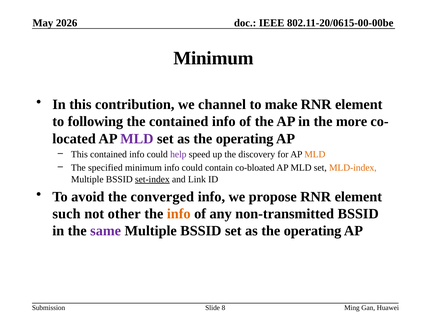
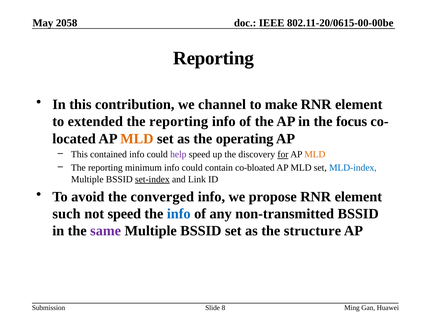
2026: 2026 -> 2058
Minimum at (214, 58): Minimum -> Reporting
following: following -> extended
contained at (179, 121): contained -> reporting
more: more -> focus
MLD at (137, 138) colour: purple -> orange
for underline: none -> present
specified at (105, 167): specified -> reporting
MLD-index colour: orange -> blue
not other: other -> speed
info at (179, 213) colour: orange -> blue
operating at (313, 230): operating -> structure
